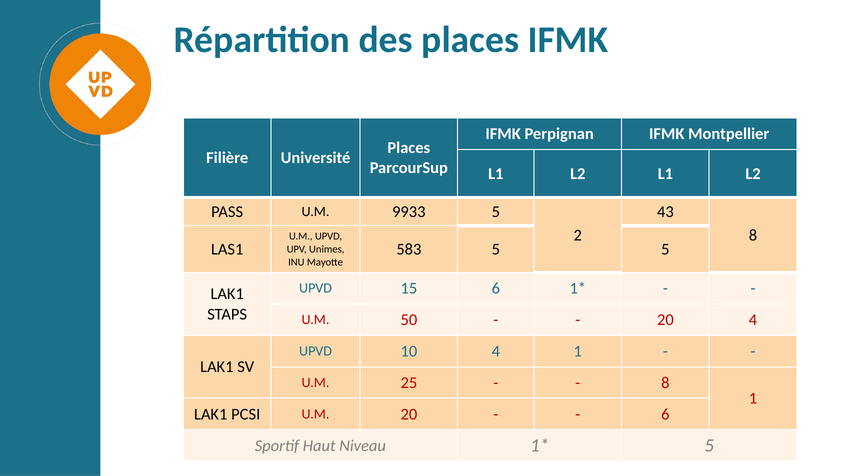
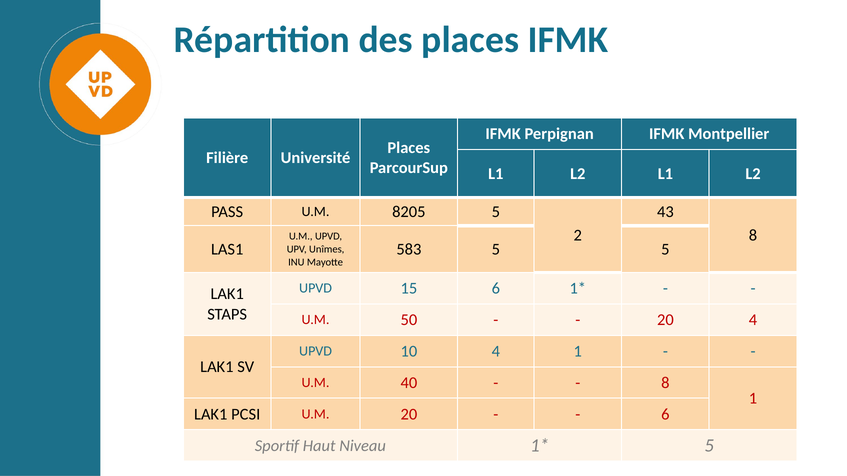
9933: 9933 -> 8205
25: 25 -> 40
